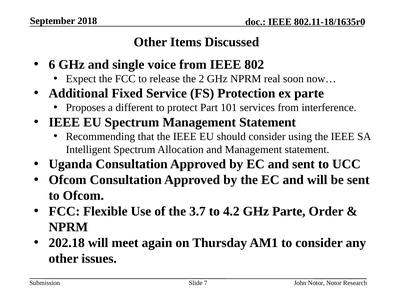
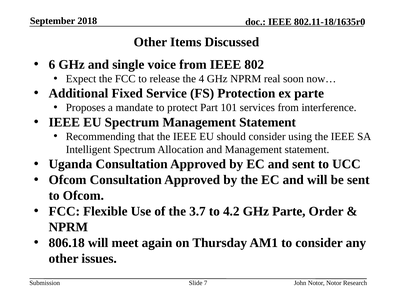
2: 2 -> 4
different: different -> mandate
202.18: 202.18 -> 806.18
